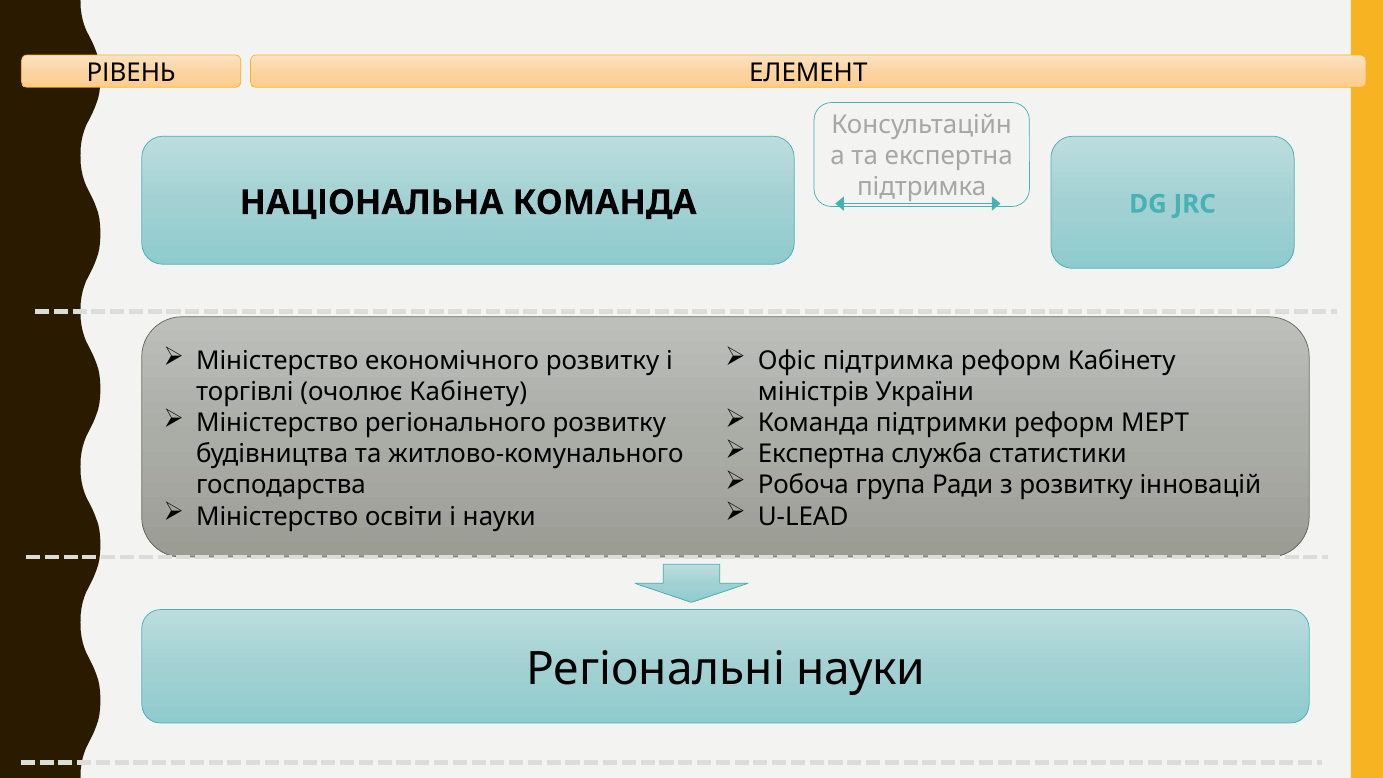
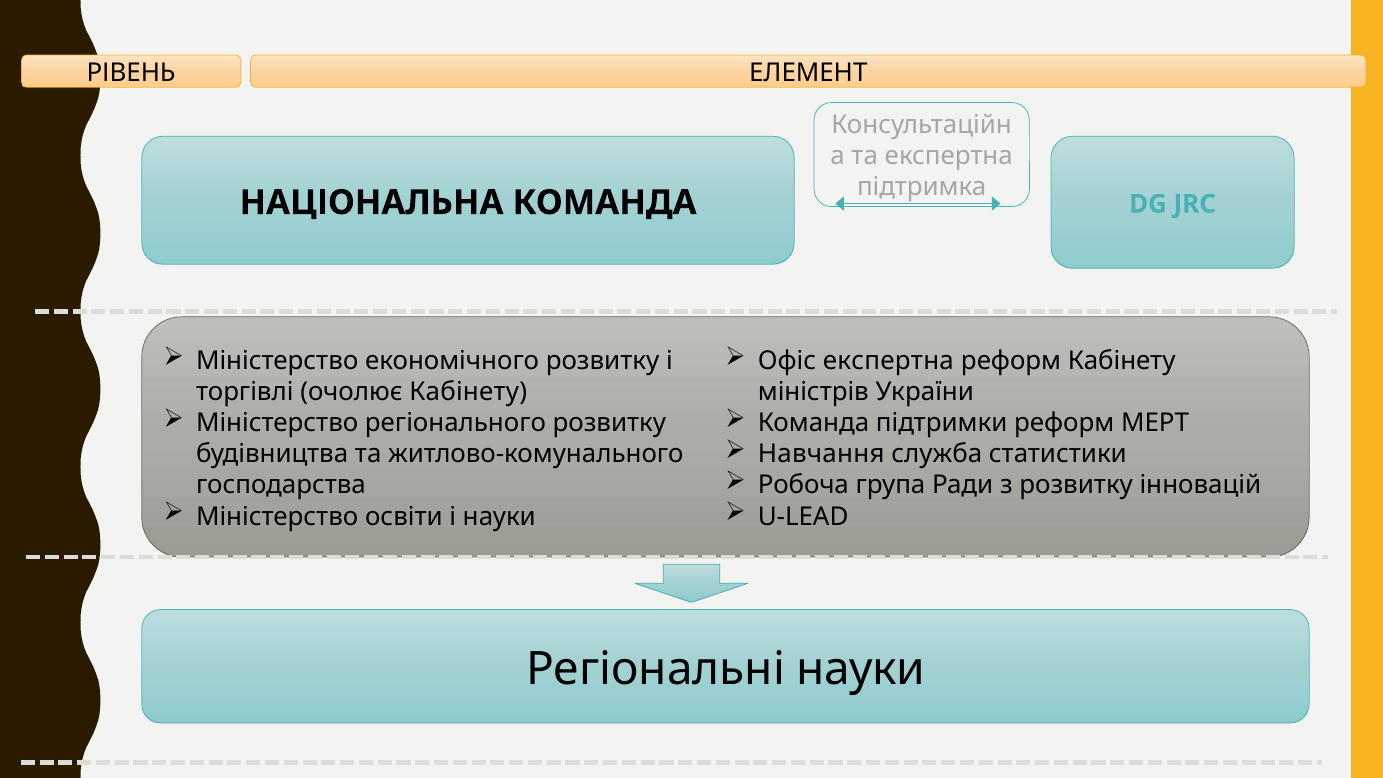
Офіс підтримка: підтримка -> експертна
Експертна at (821, 454): Експертна -> Навчання
